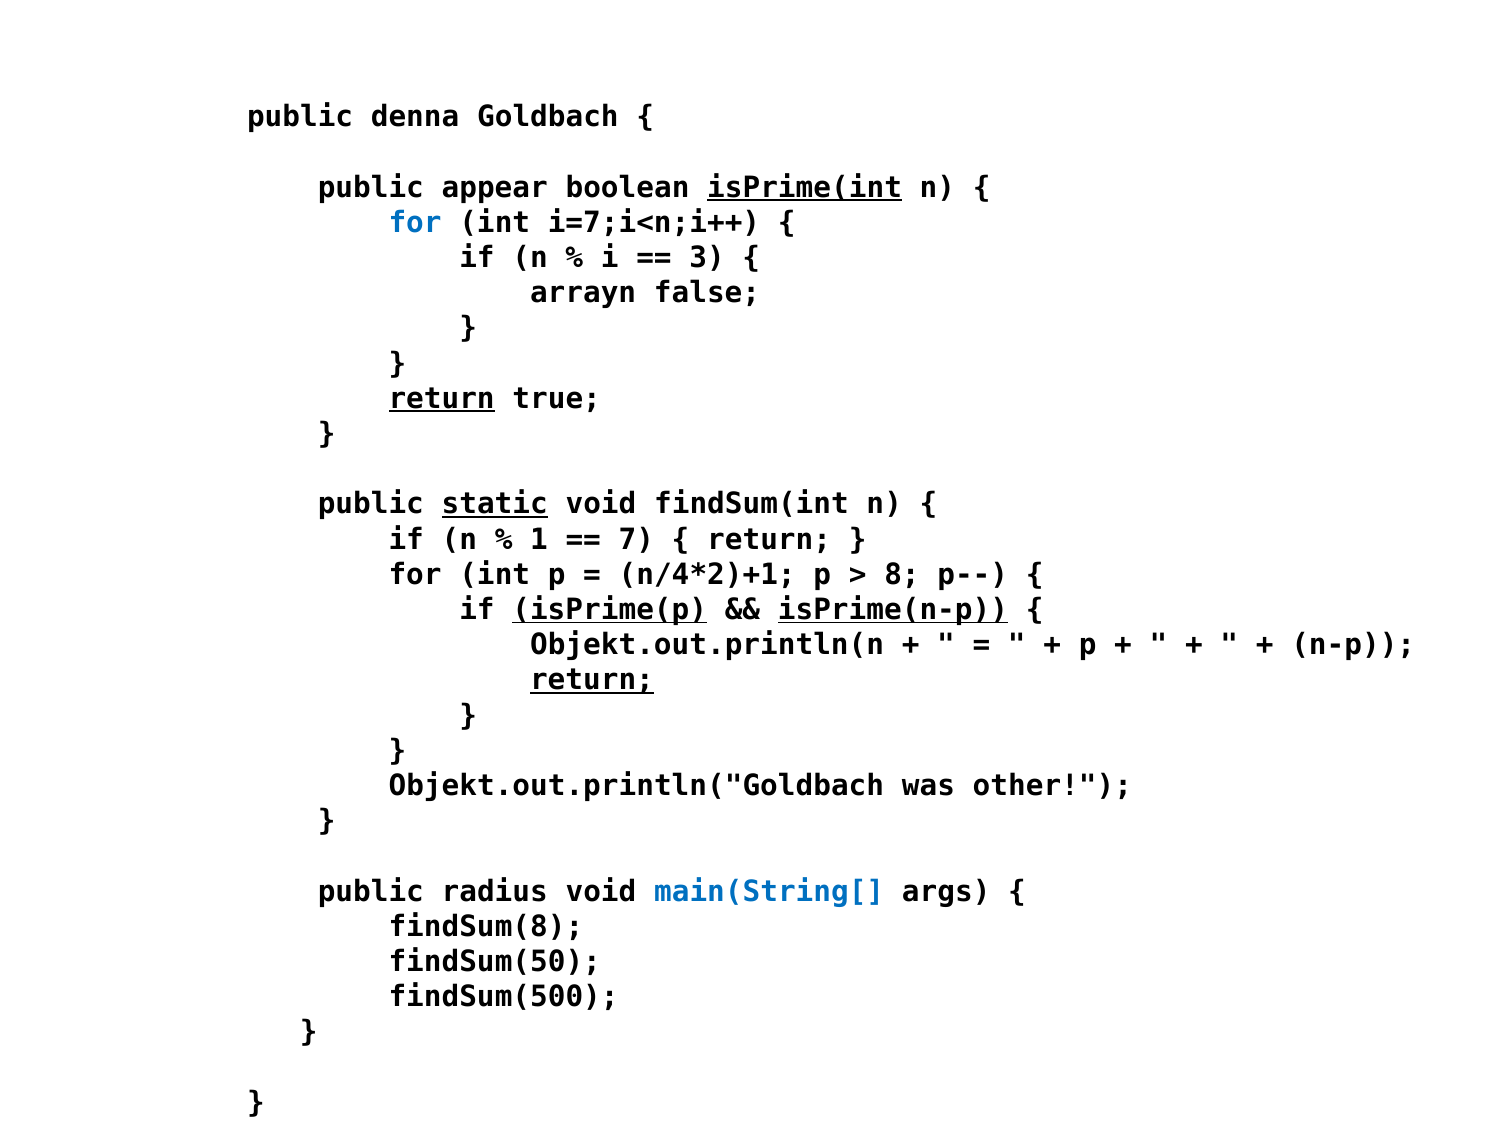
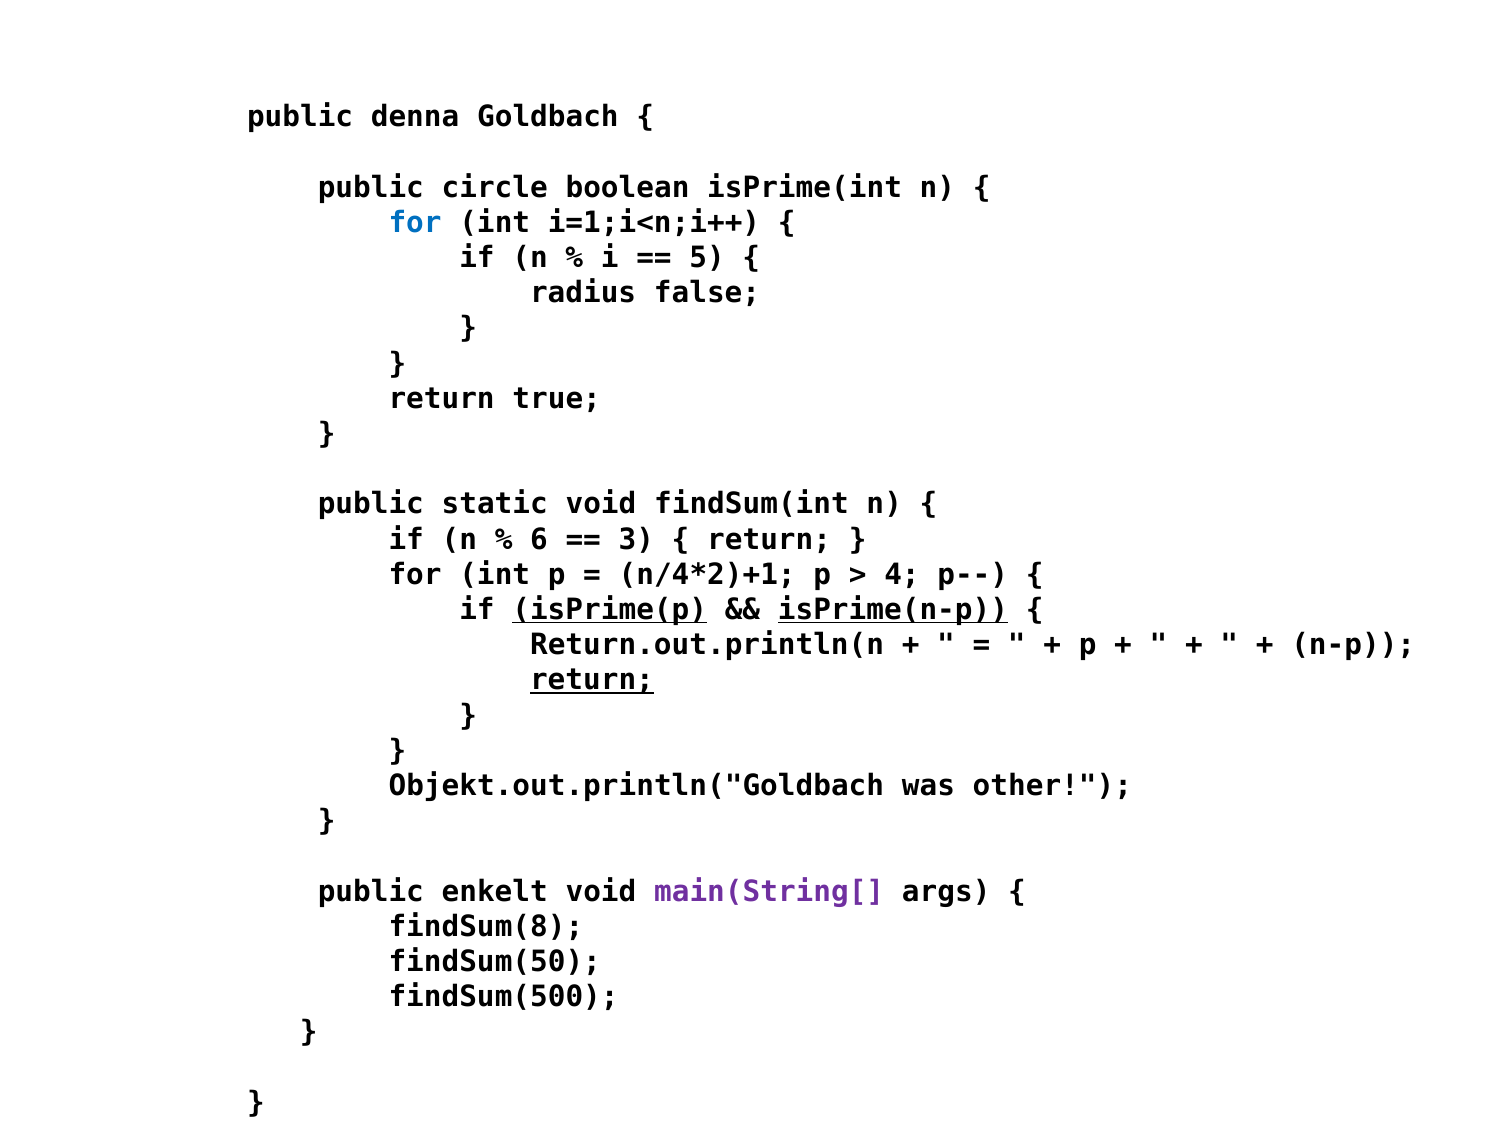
appear: appear -> circle
isPrime(int underline: present -> none
i=7;i<n;i++: i=7;i<n;i++ -> i=1;i<n;i++
3: 3 -> 5
arrayn: arrayn -> radius
return at (442, 399) underline: present -> none
static underline: present -> none
1: 1 -> 6
7: 7 -> 3
8: 8 -> 4
Objekt.out.println(n: Objekt.out.println(n -> Return.out.println(n
radius: radius -> enkelt
main(String[ colour: blue -> purple
